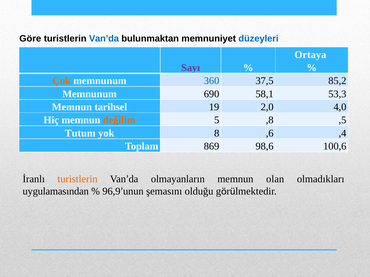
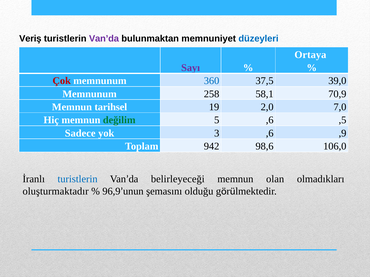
Göre: Göre -> Veriş
Van’da at (104, 39) colour: blue -> purple
Çok colour: orange -> red
85,2: 85,2 -> 39,0
690: 690 -> 258
53,3: 53,3 -> 70,9
4,0: 4,0 -> 7,0
değilim colour: orange -> green
5 ,8: ,8 -> ,6
Tutum: Tutum -> Sadece
8: 8 -> 3
,4: ,4 -> ,9
869: 869 -> 942
100,6: 100,6 -> 106,0
turistlerin at (78, 179) colour: orange -> blue
olmayanların: olmayanların -> belirleyeceği
uygulamasından: uygulamasından -> oluşturmaktadır
